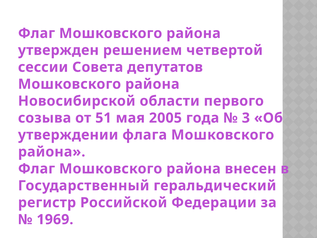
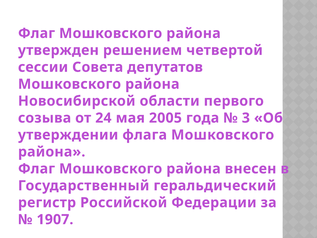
51: 51 -> 24
1969: 1969 -> 1907
